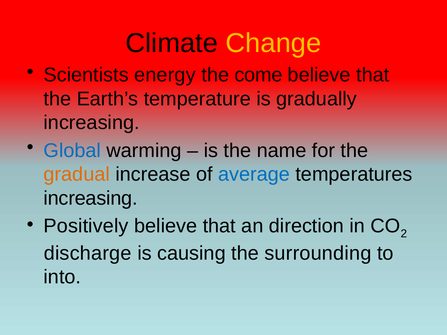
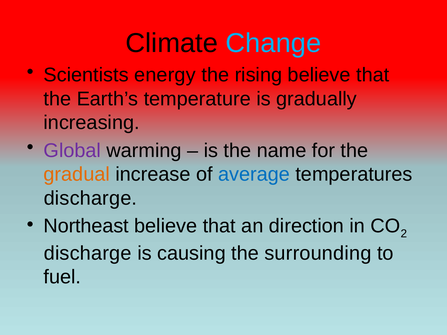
Change colour: yellow -> light blue
come: come -> rising
Global colour: blue -> purple
increasing at (91, 198): increasing -> discharge
Positively: Positively -> Northeast
into: into -> fuel
